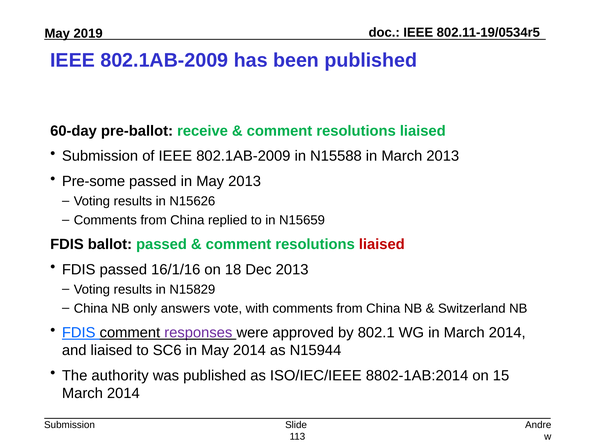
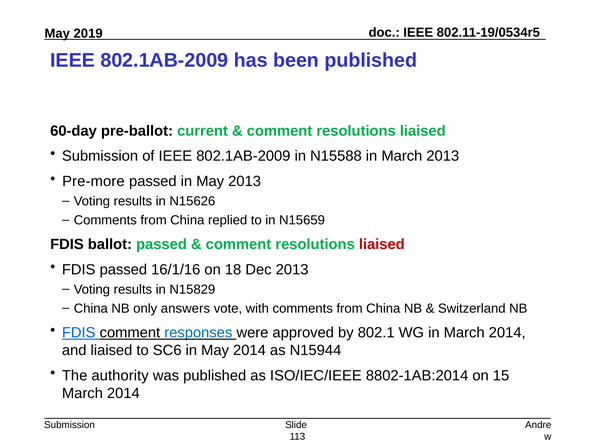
receive: receive -> current
Pre-some: Pre-some -> Pre-more
responses colour: purple -> blue
